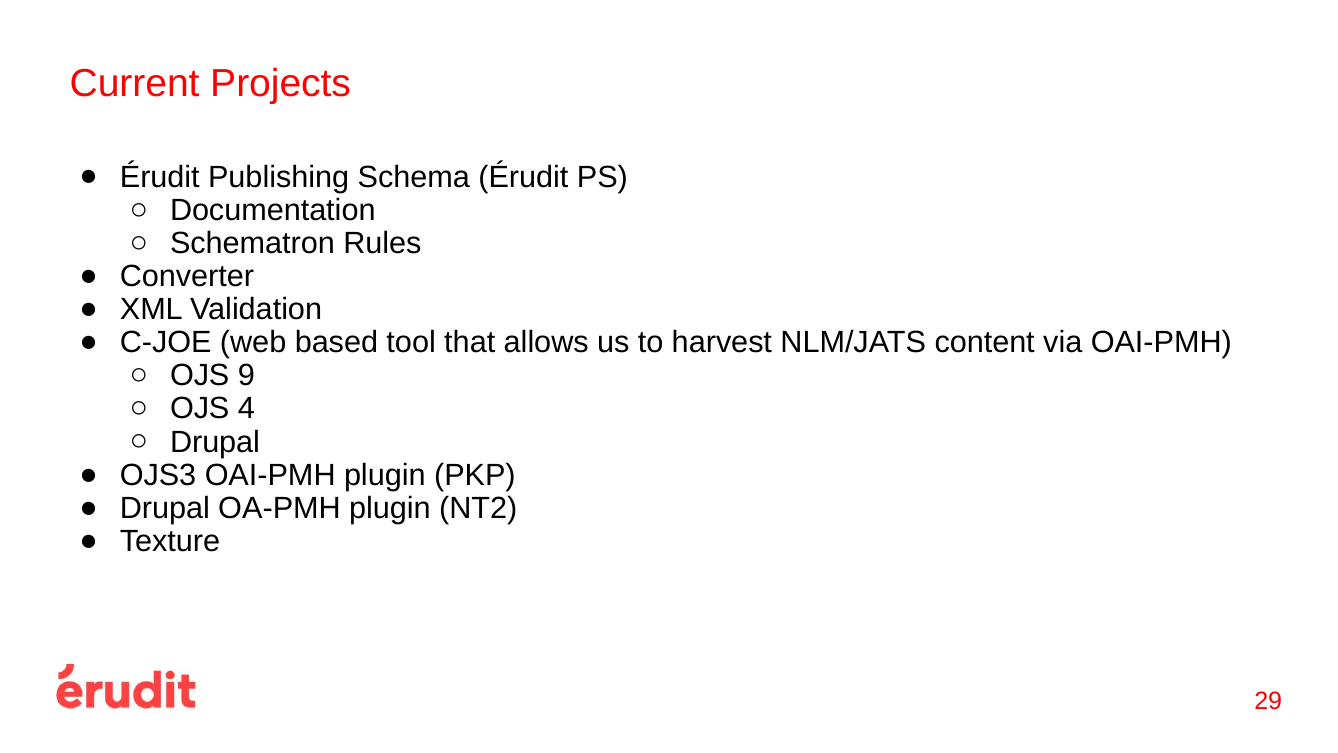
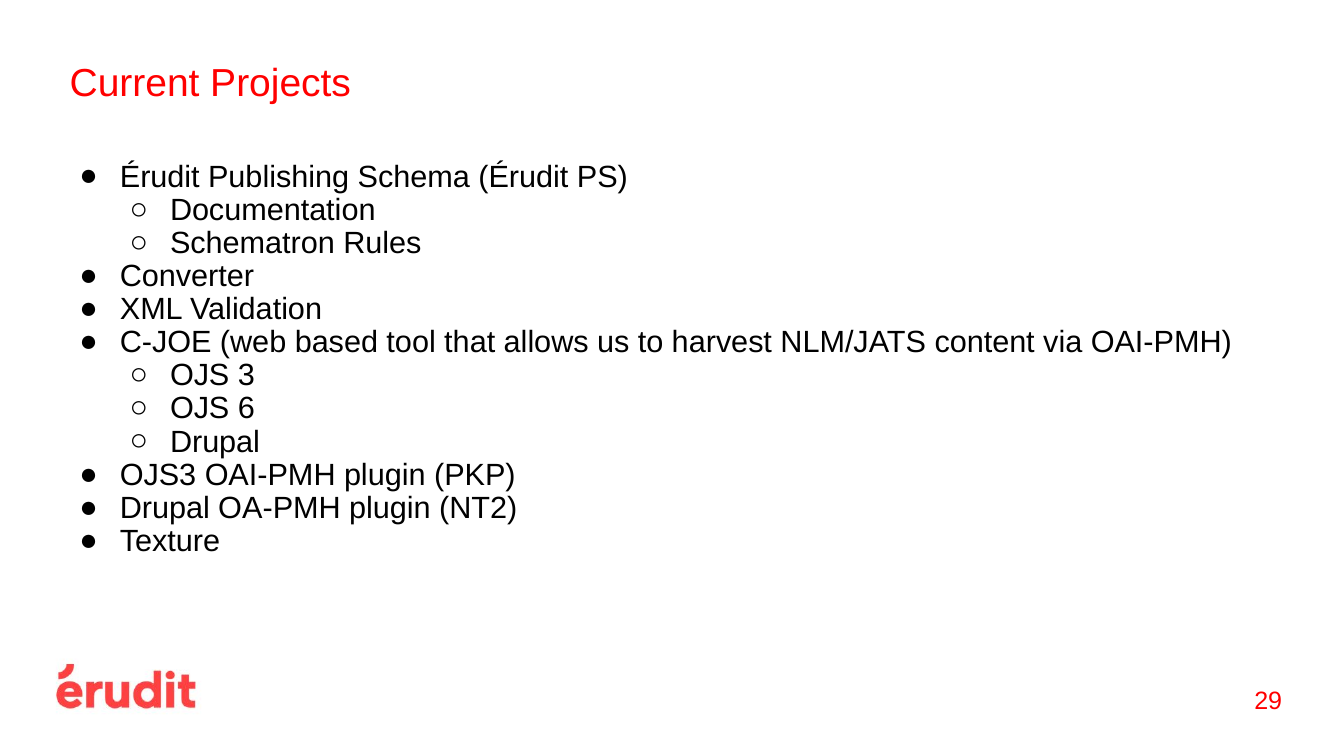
9: 9 -> 3
4: 4 -> 6
